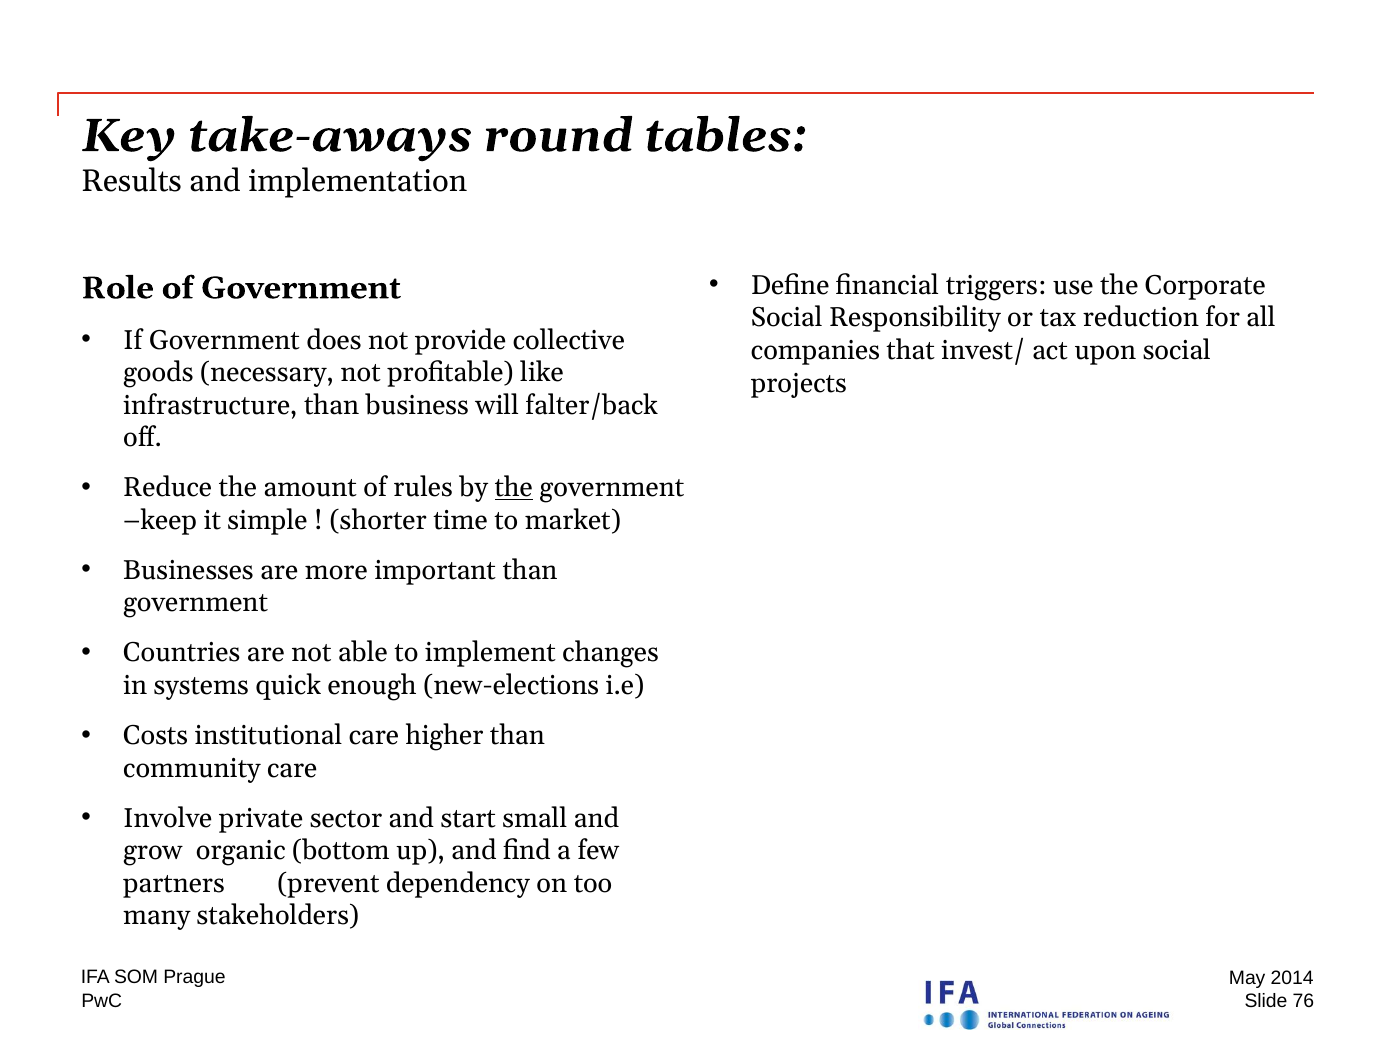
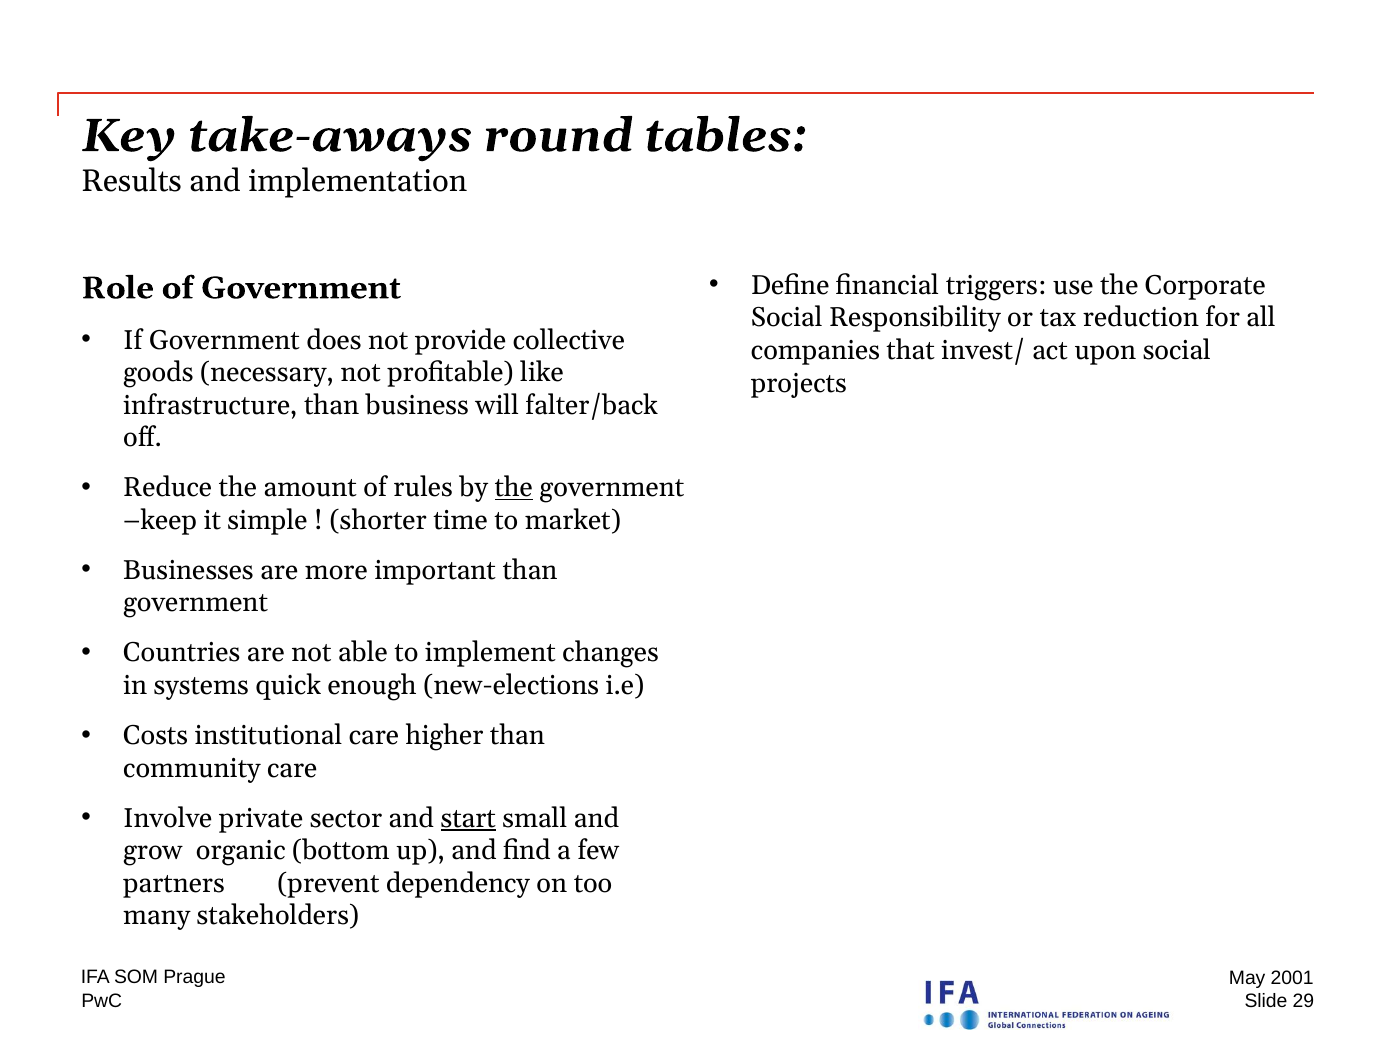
start underline: none -> present
2014: 2014 -> 2001
76: 76 -> 29
